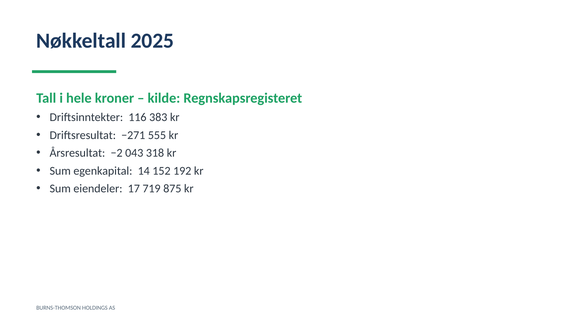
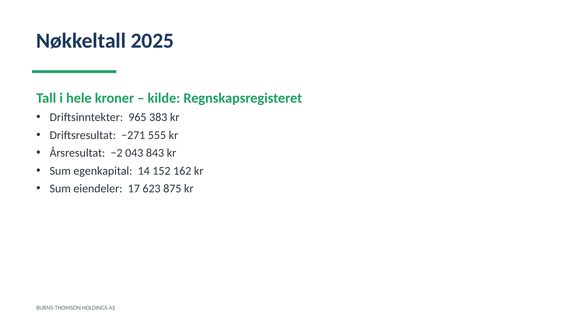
116: 116 -> 965
318: 318 -> 843
192: 192 -> 162
719: 719 -> 623
